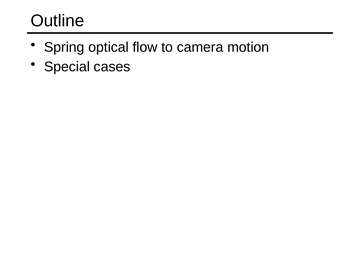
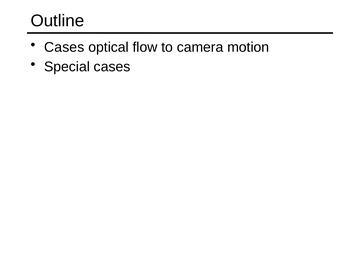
Spring at (64, 47): Spring -> Cases
